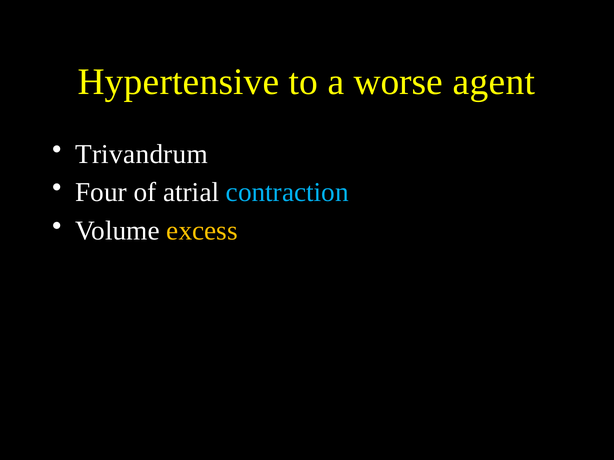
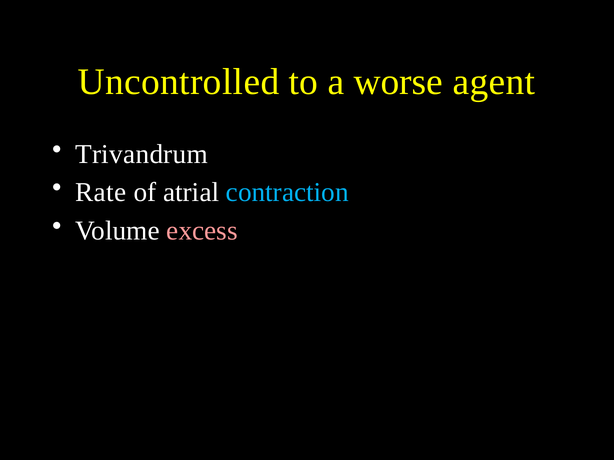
Hypertensive: Hypertensive -> Uncontrolled
Four: Four -> Rate
excess colour: yellow -> pink
